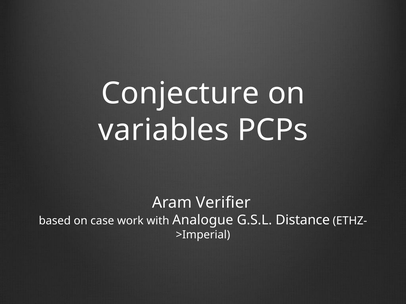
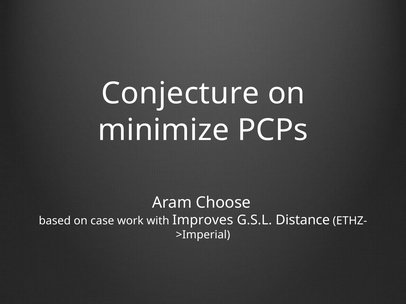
variables: variables -> minimize
Verifier: Verifier -> Choose
Analogue: Analogue -> Improves
